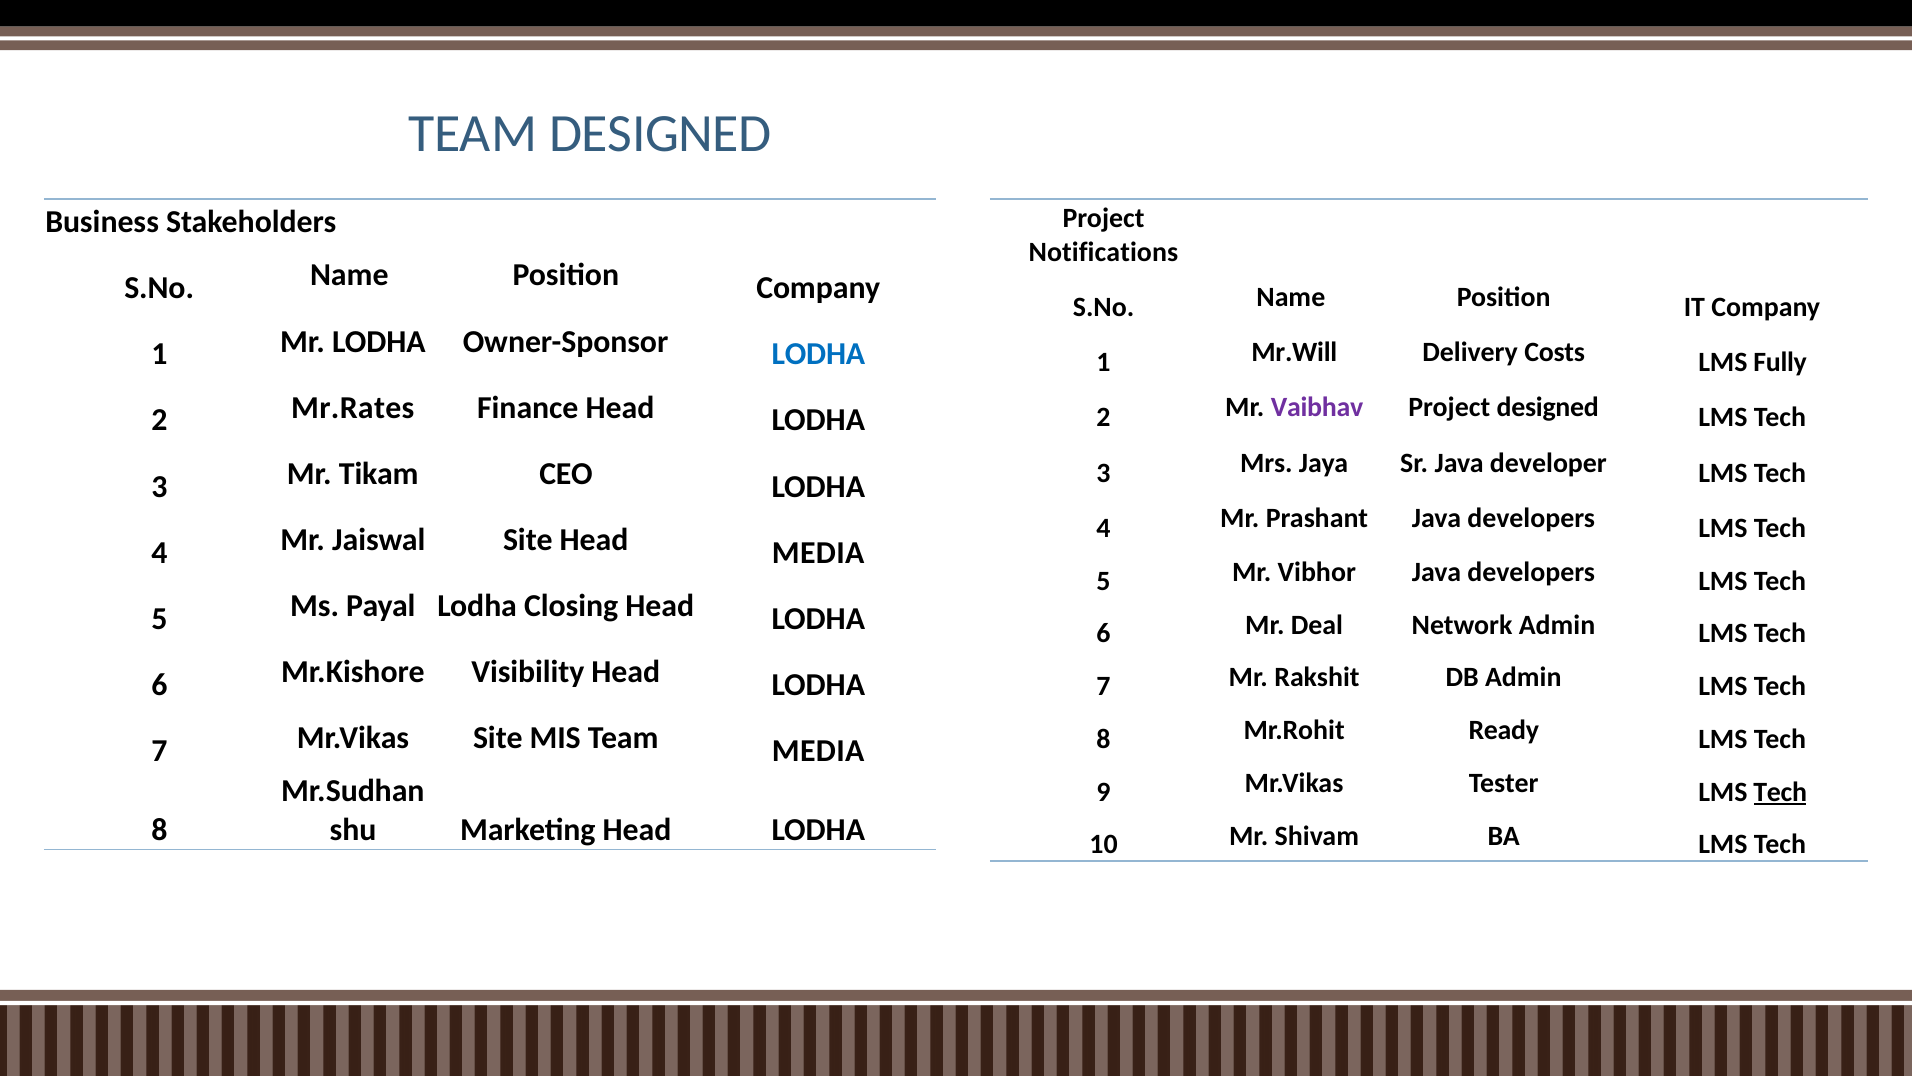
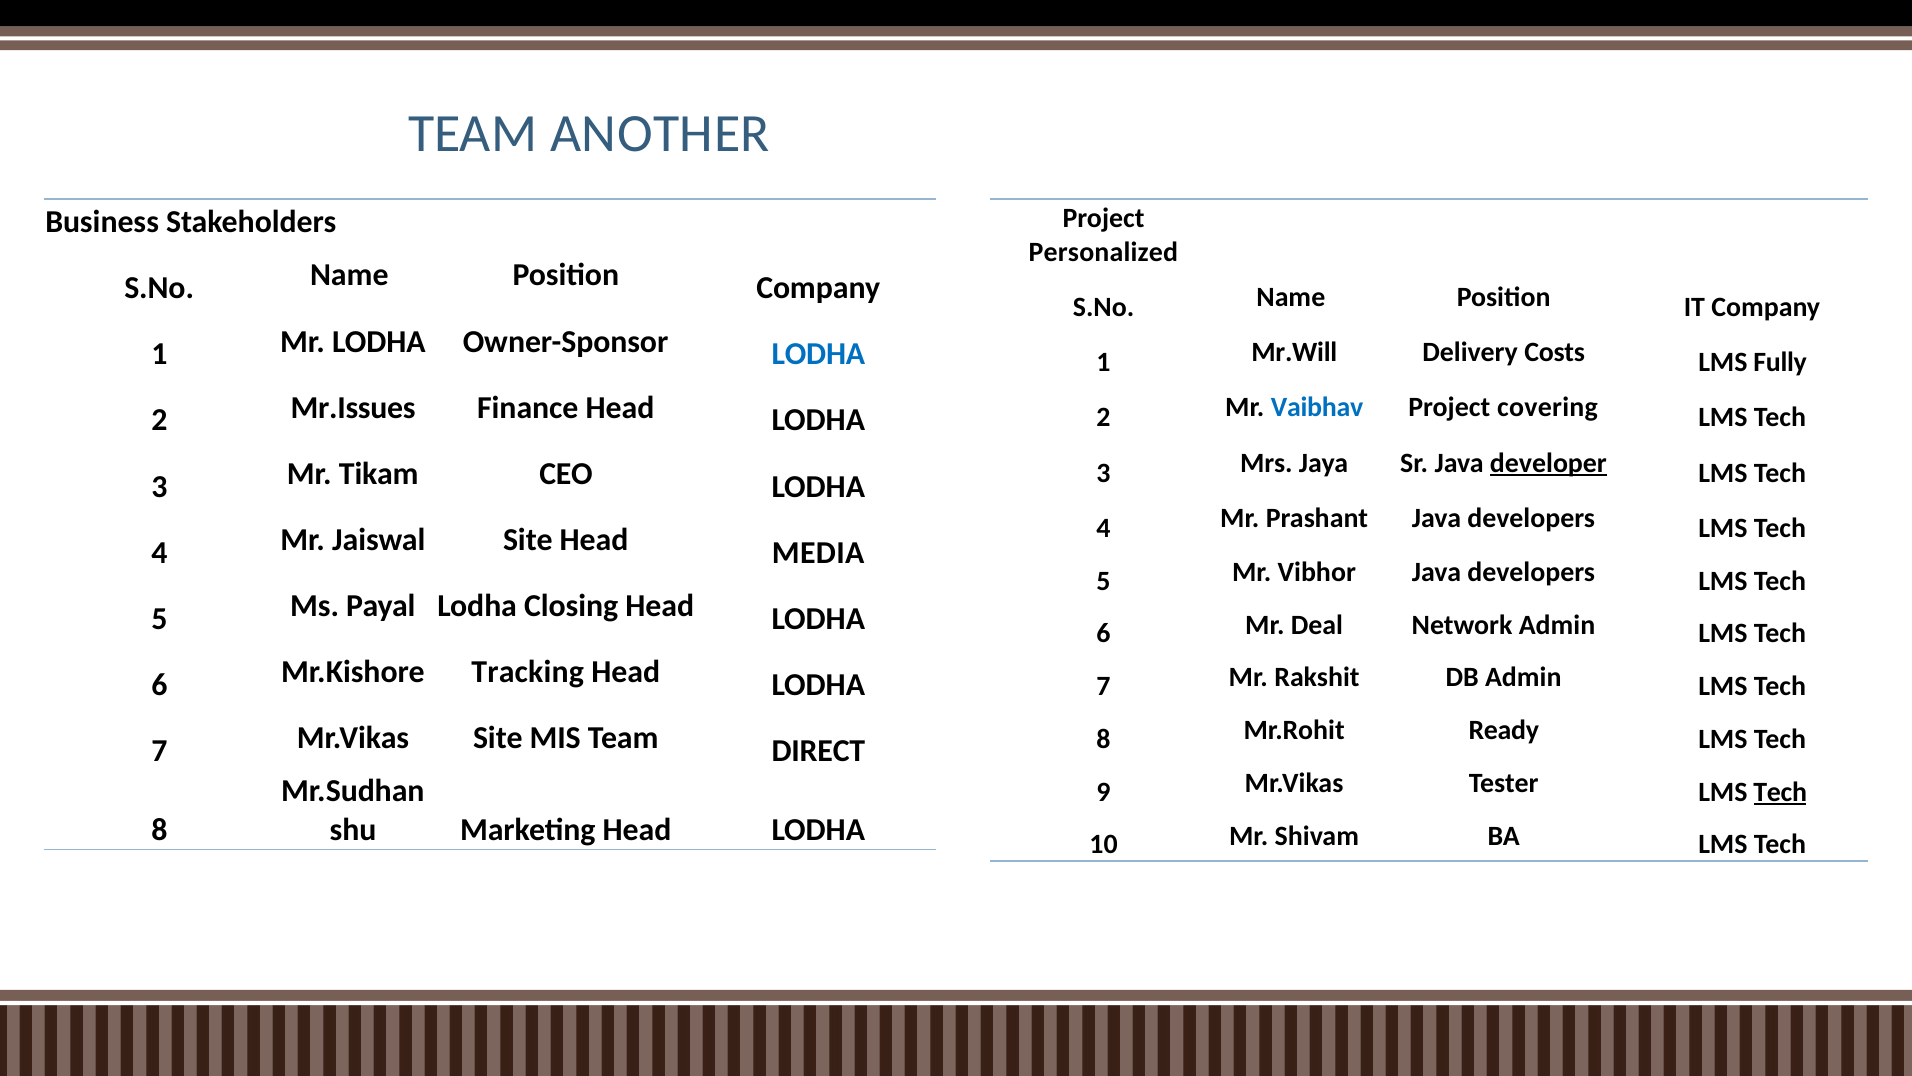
TEAM DESIGNED: DESIGNED -> ANOTHER
Notifications: Notifications -> Personalized
Vaibhav colour: purple -> blue
Project designed: designed -> covering
Mr.Rates: Mr.Rates -> Mr.Issues
developer underline: none -> present
Visibility: Visibility -> Tracking
Team MEDIA: MEDIA -> DIRECT
